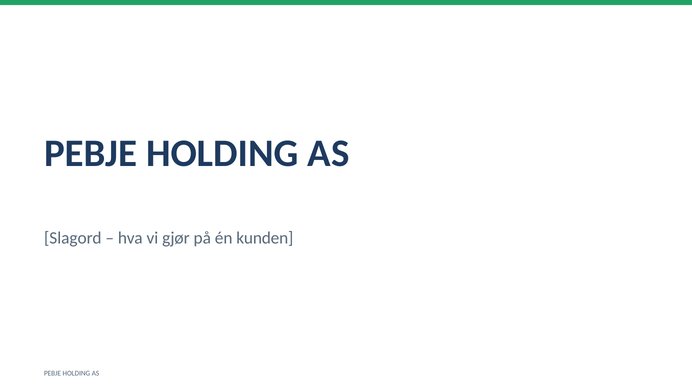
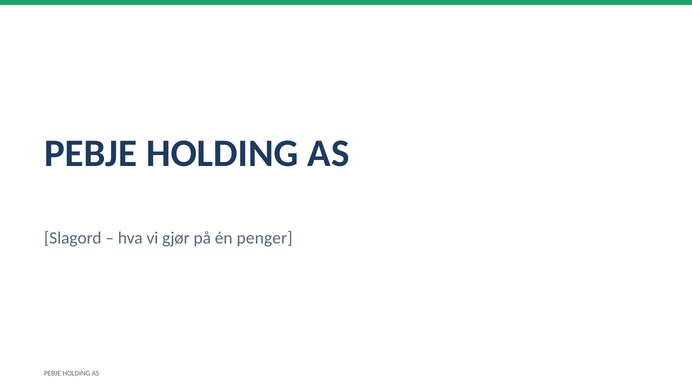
kunden: kunden -> penger
